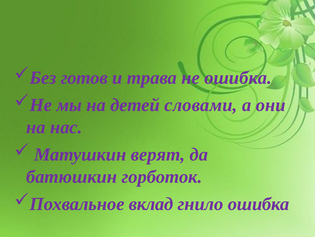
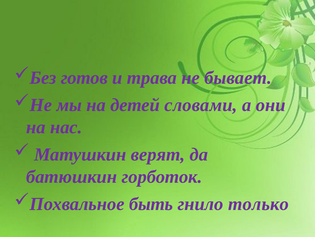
не ошибка: ошибка -> бывает
вклад: вклад -> быть
гнило ошибка: ошибка -> только
